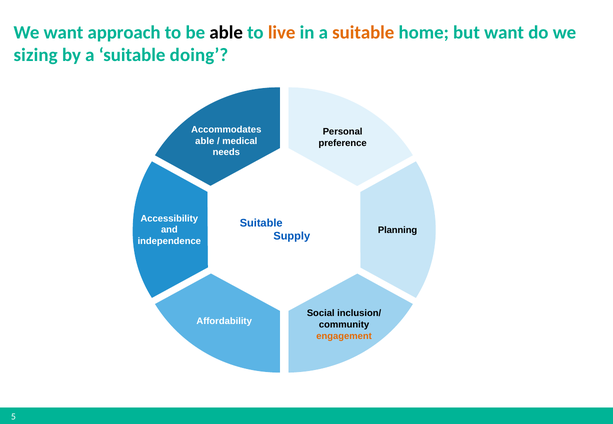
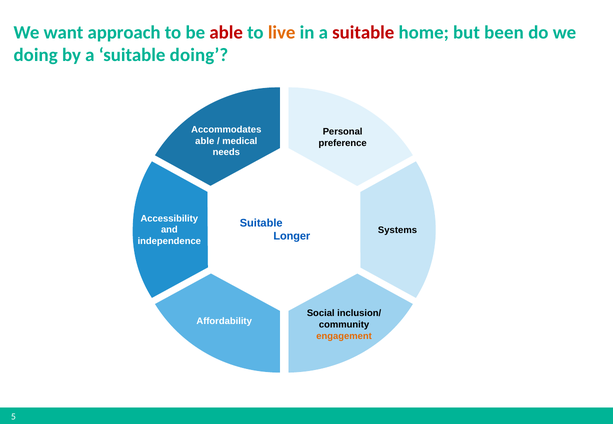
able at (226, 32) colour: black -> red
suitable at (363, 32) colour: orange -> red
but want: want -> been
sizing at (36, 55): sizing -> doing
Planning: Planning -> Systems
Supply: Supply -> Longer
